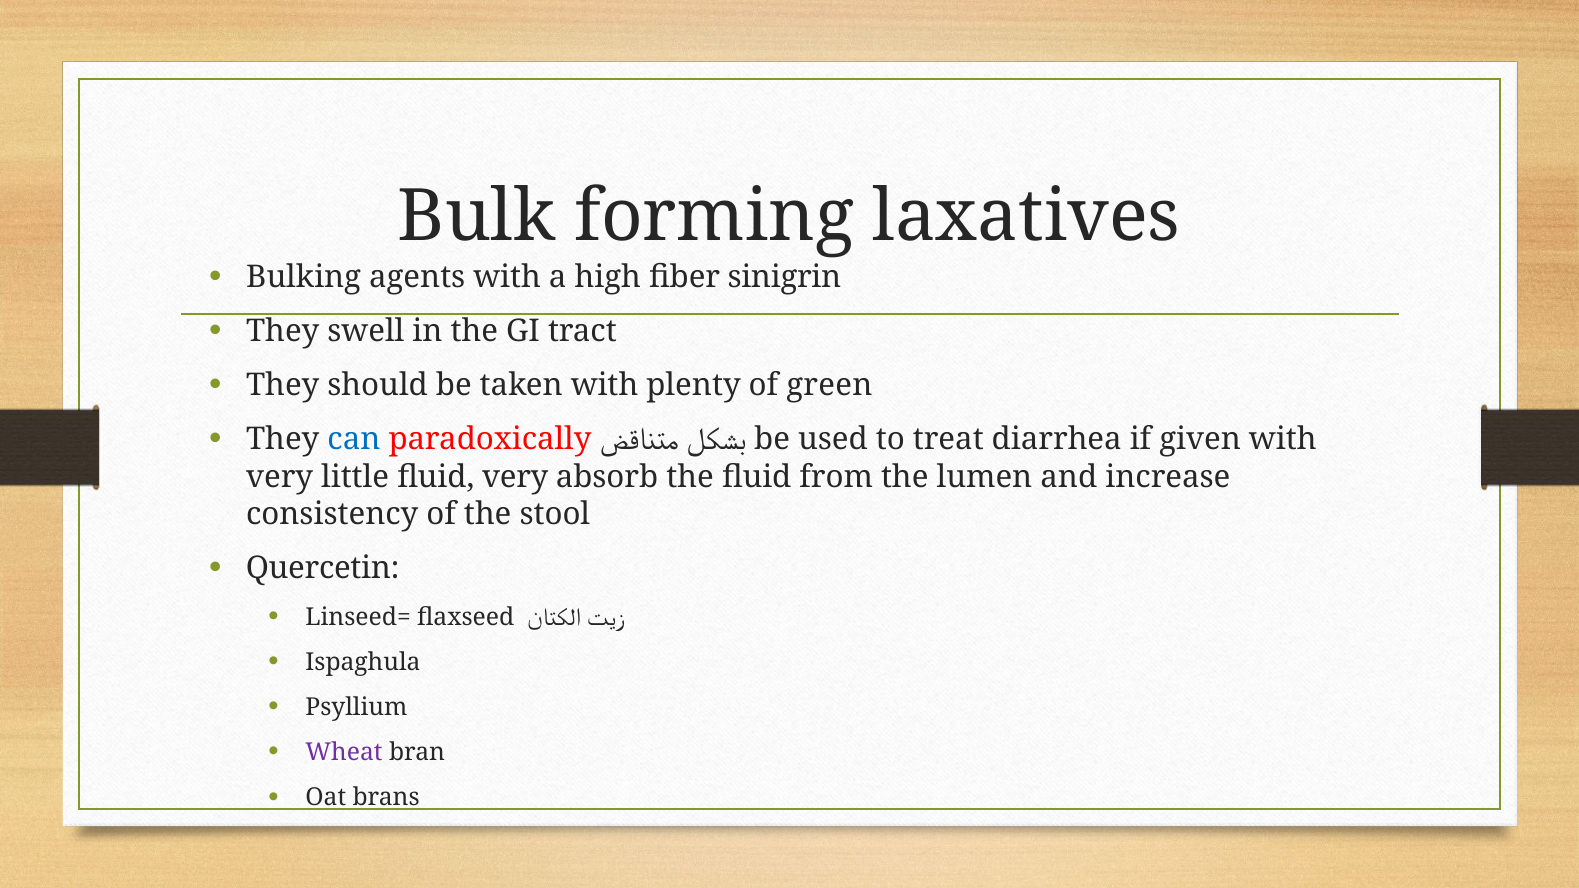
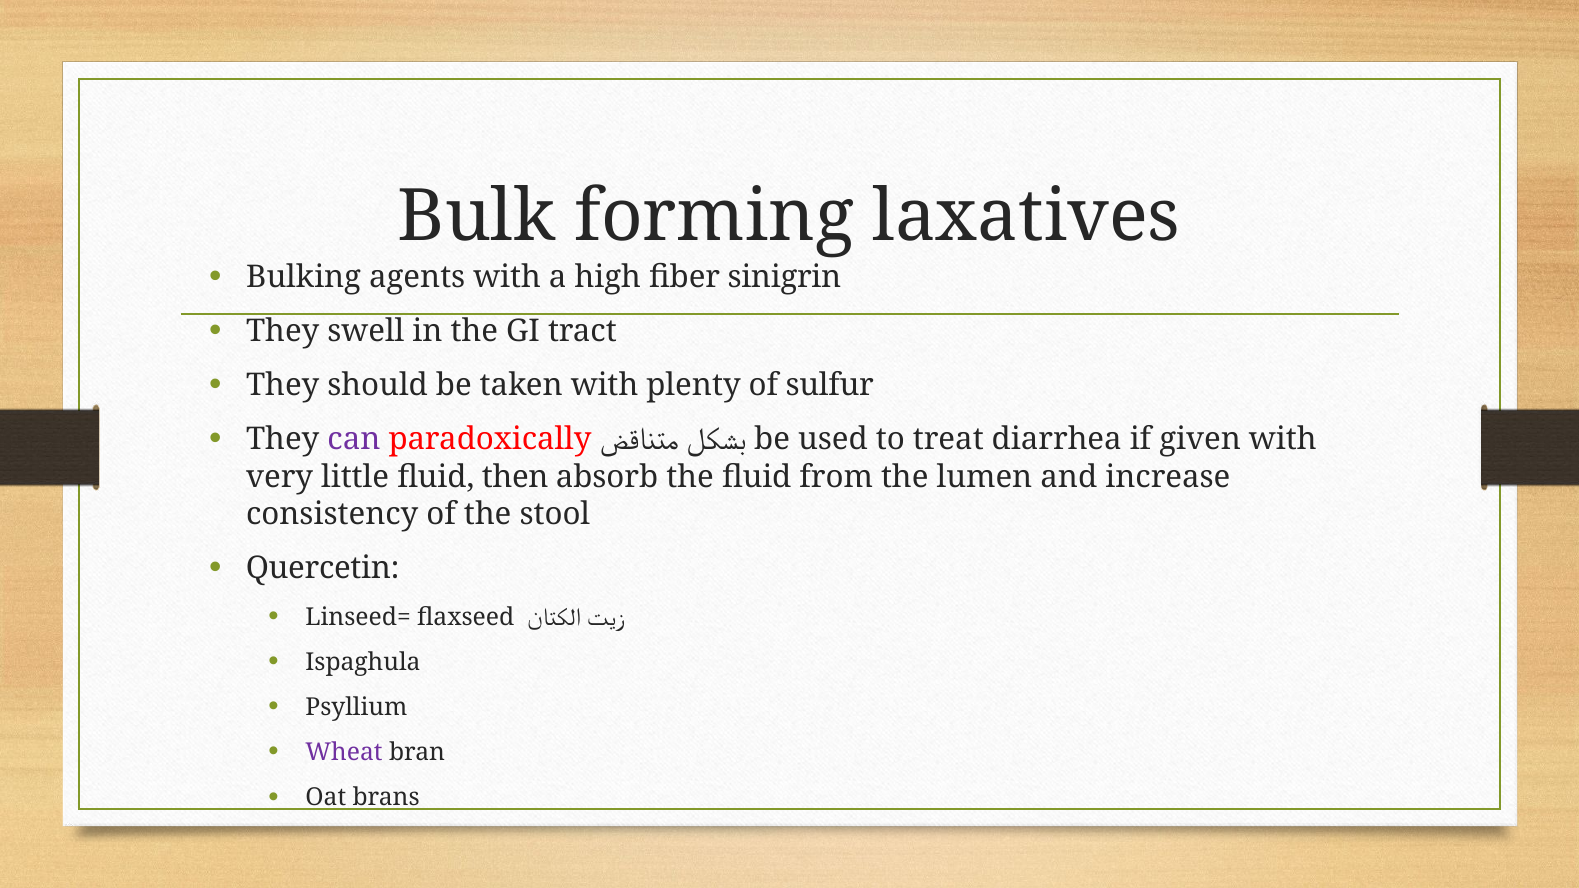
green: green -> sulfur
can colour: blue -> purple
fluid very: very -> then
